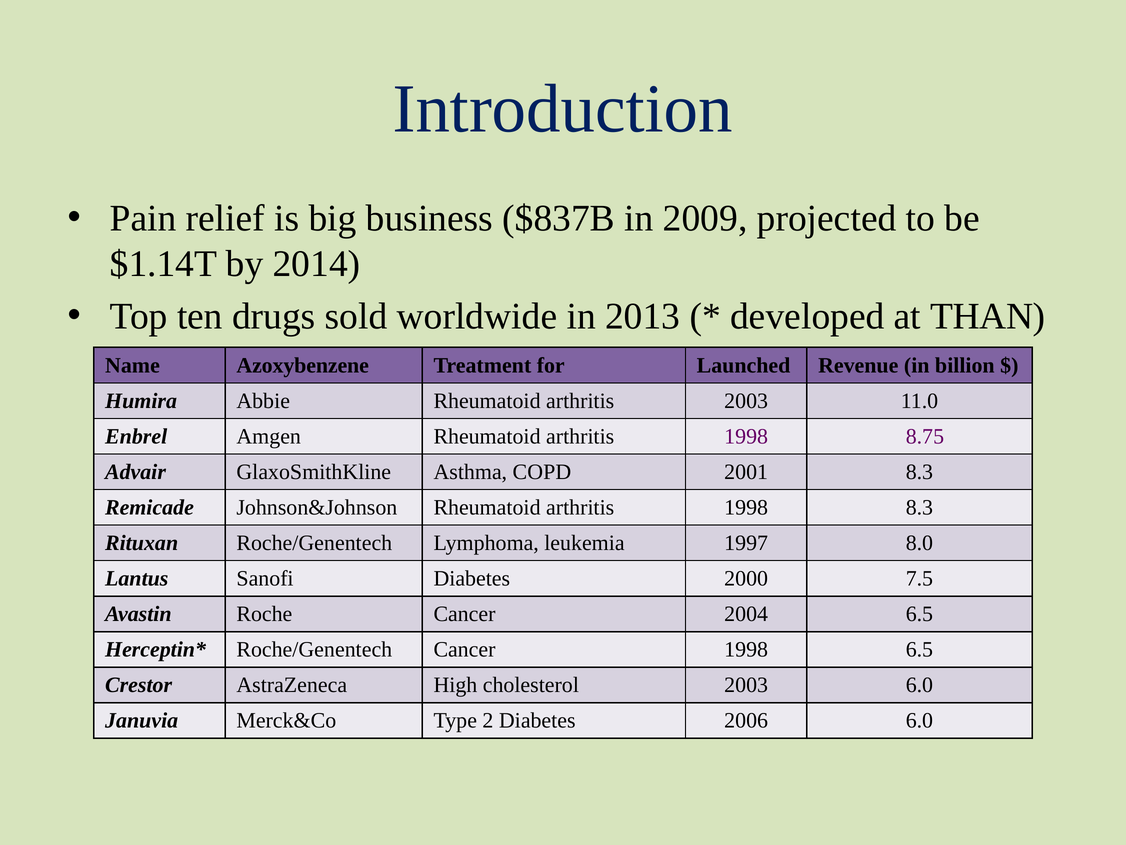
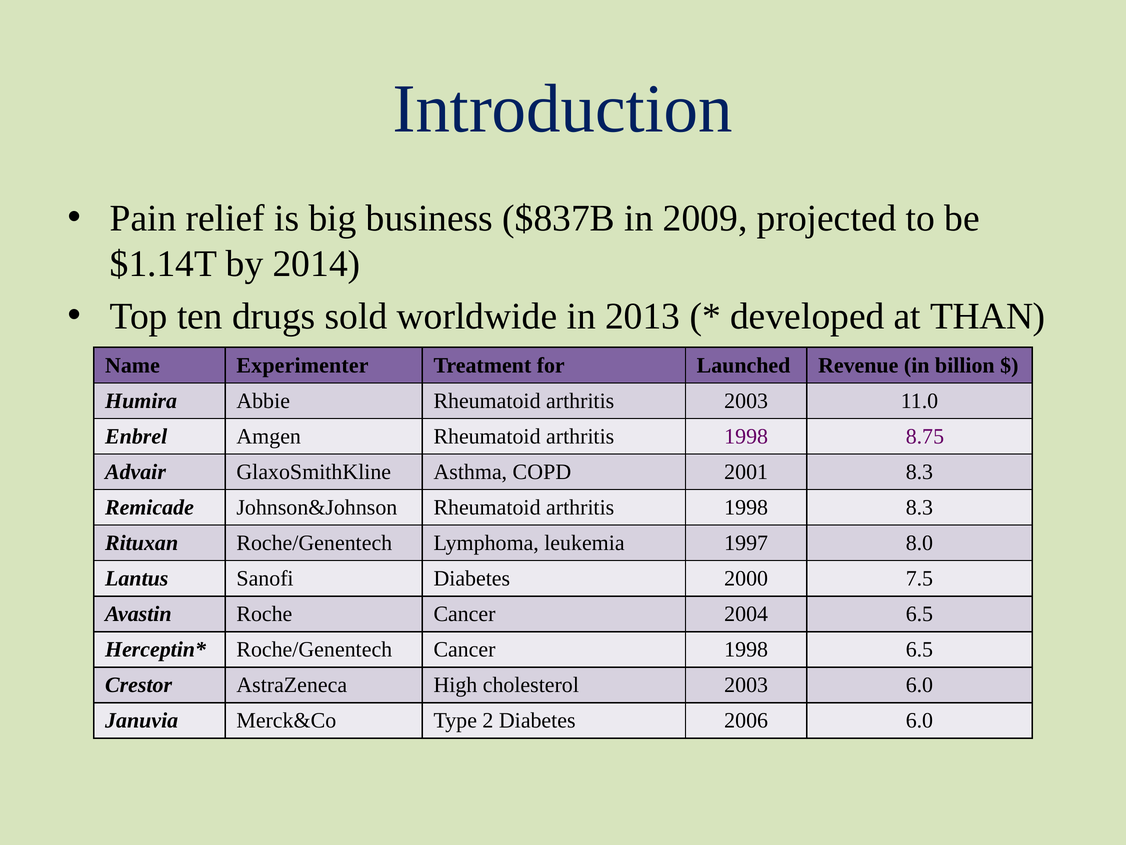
Azoxybenzene: Azoxybenzene -> Experimenter
